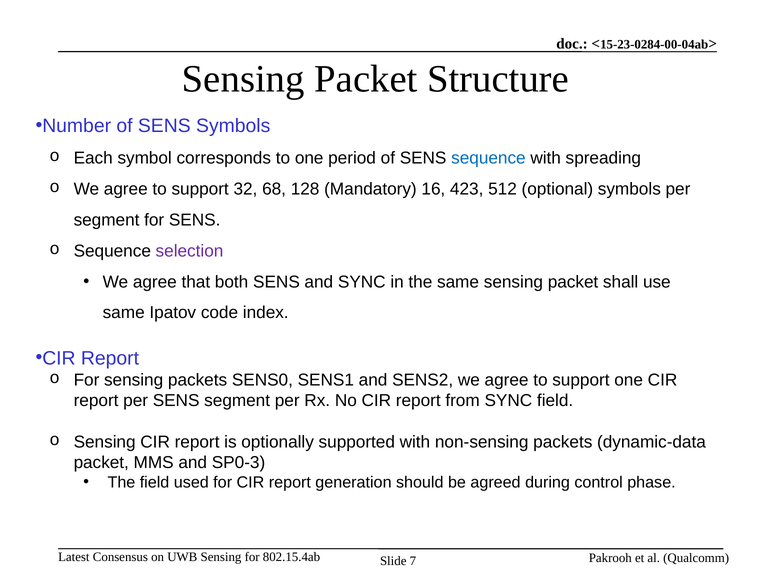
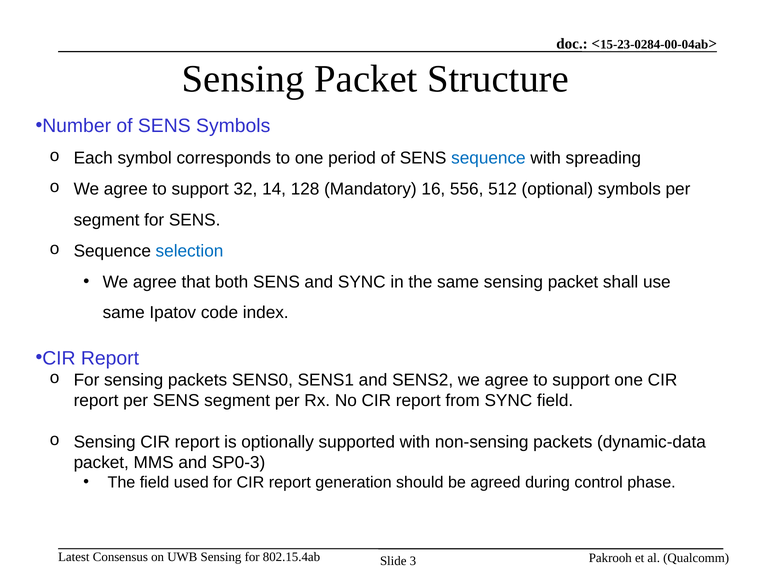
68: 68 -> 14
423: 423 -> 556
selection colour: purple -> blue
7: 7 -> 3
